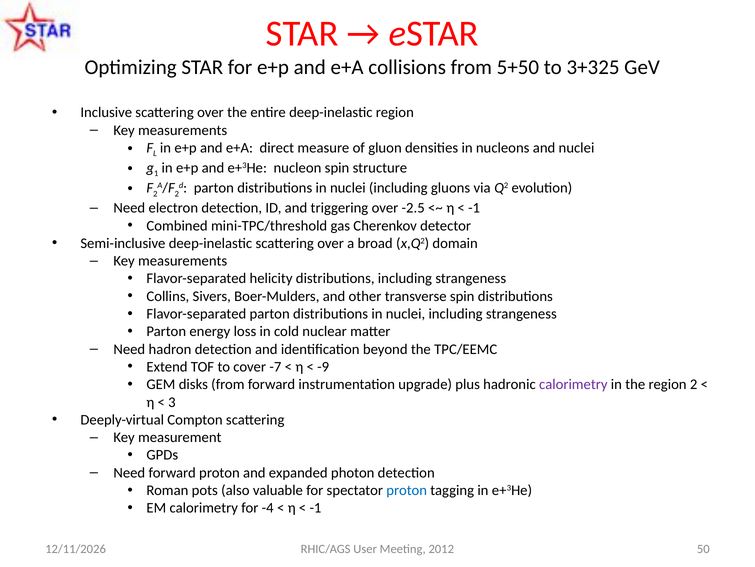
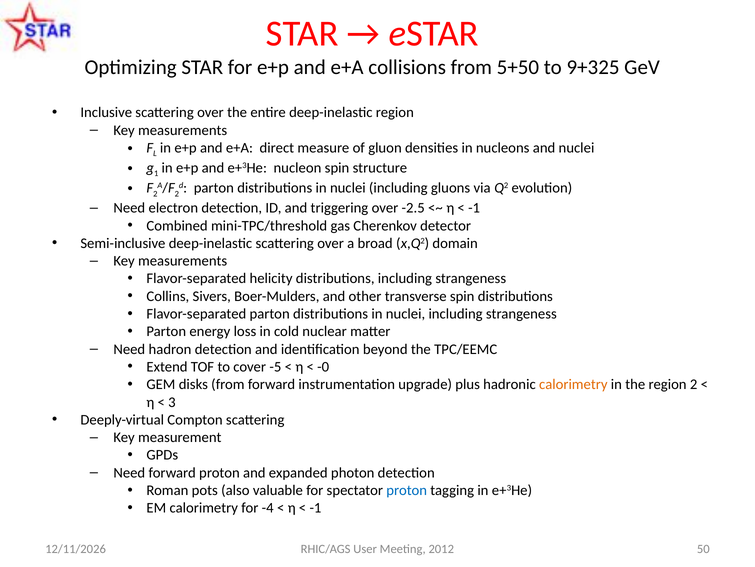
3+325: 3+325 -> 9+325
-7: -7 -> -5
-9: -9 -> -0
calorimetry at (573, 384) colour: purple -> orange
